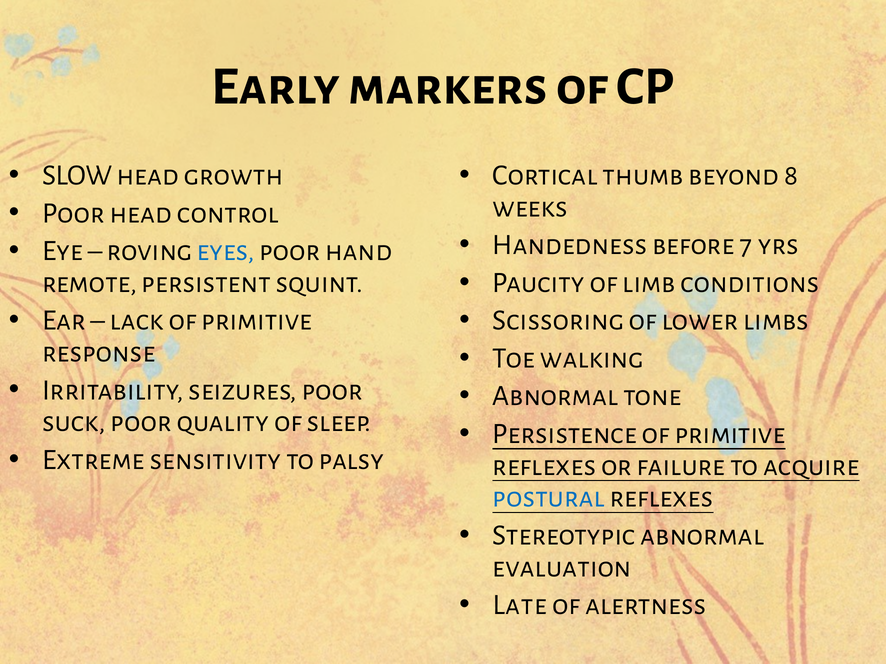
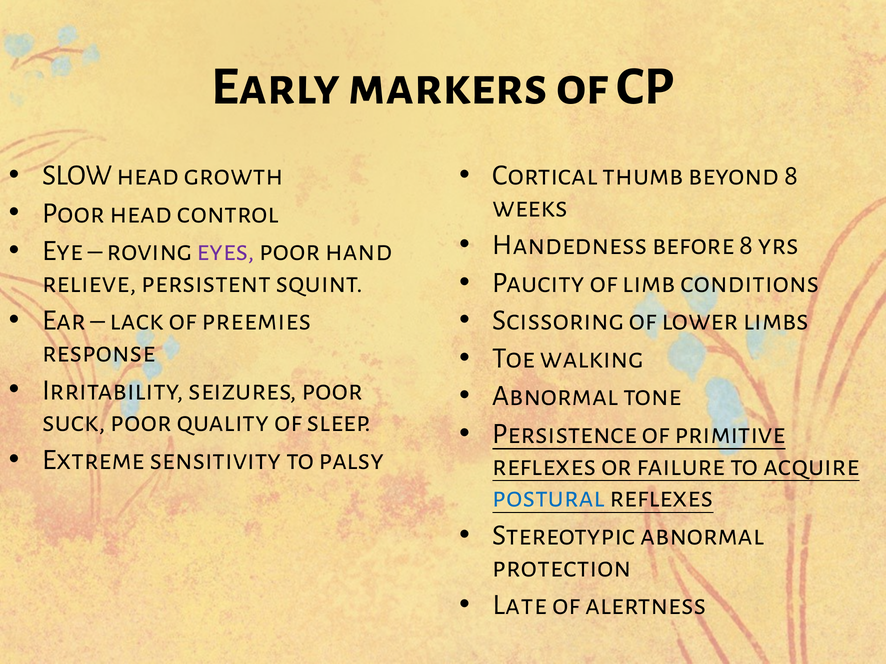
before 7: 7 -> 8
eyes colour: blue -> purple
remote: remote -> relieve
lack of primitive: primitive -> preemies
evaluation: evaluation -> protection
